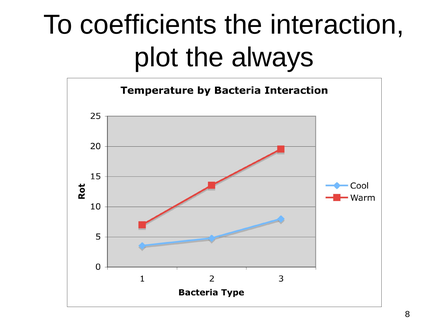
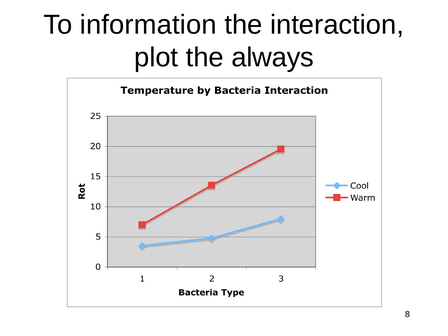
coefficients: coefficients -> information
